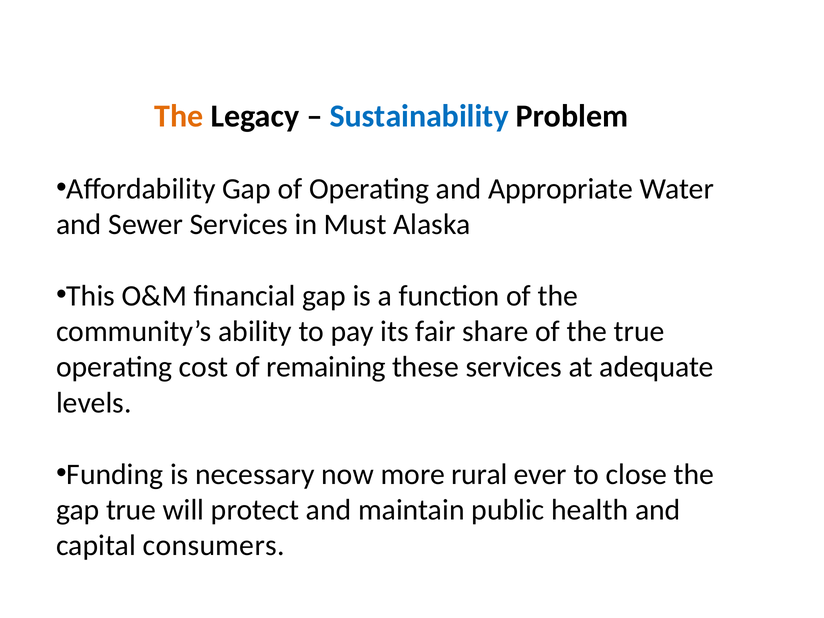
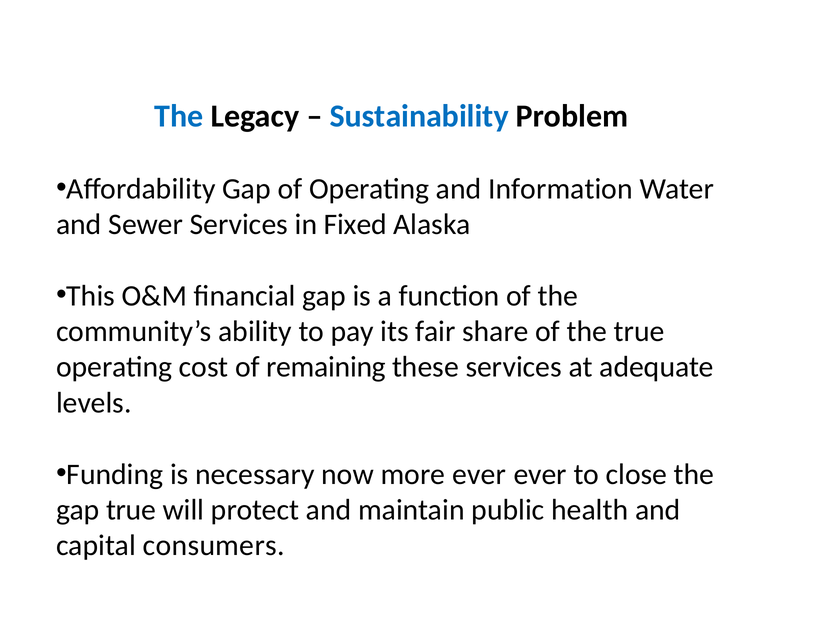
The at (179, 116) colour: orange -> blue
Appropriate: Appropriate -> Information
Must: Must -> Fixed
more rural: rural -> ever
